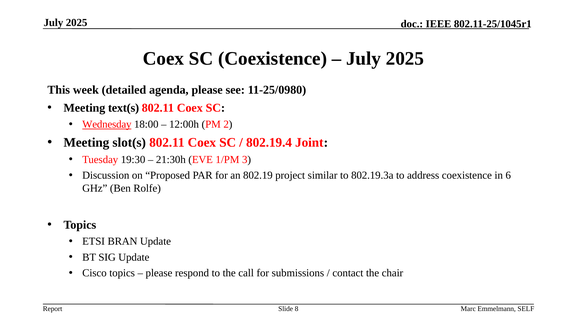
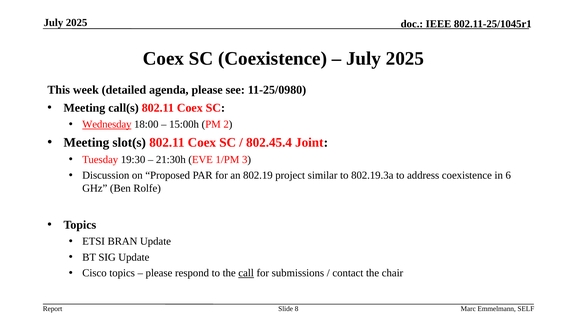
text(s: text(s -> call(s
12:00h: 12:00h -> 15:00h
802.19.4: 802.19.4 -> 802.45.4
call underline: none -> present
